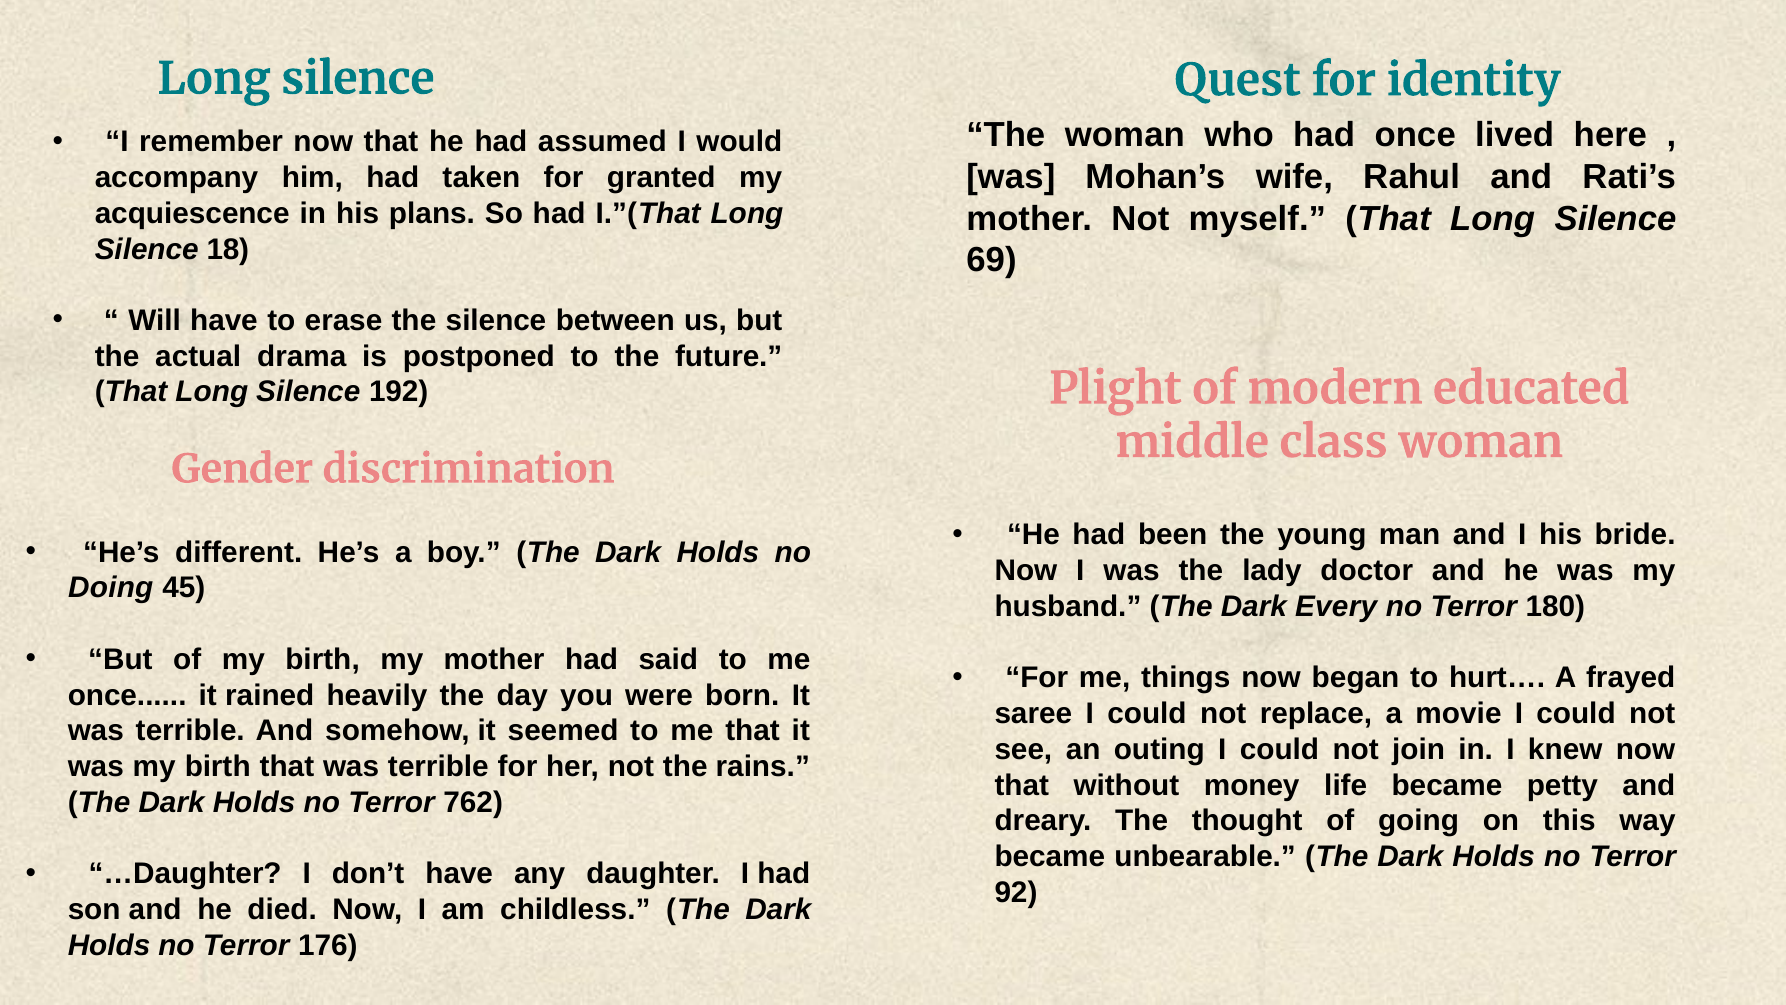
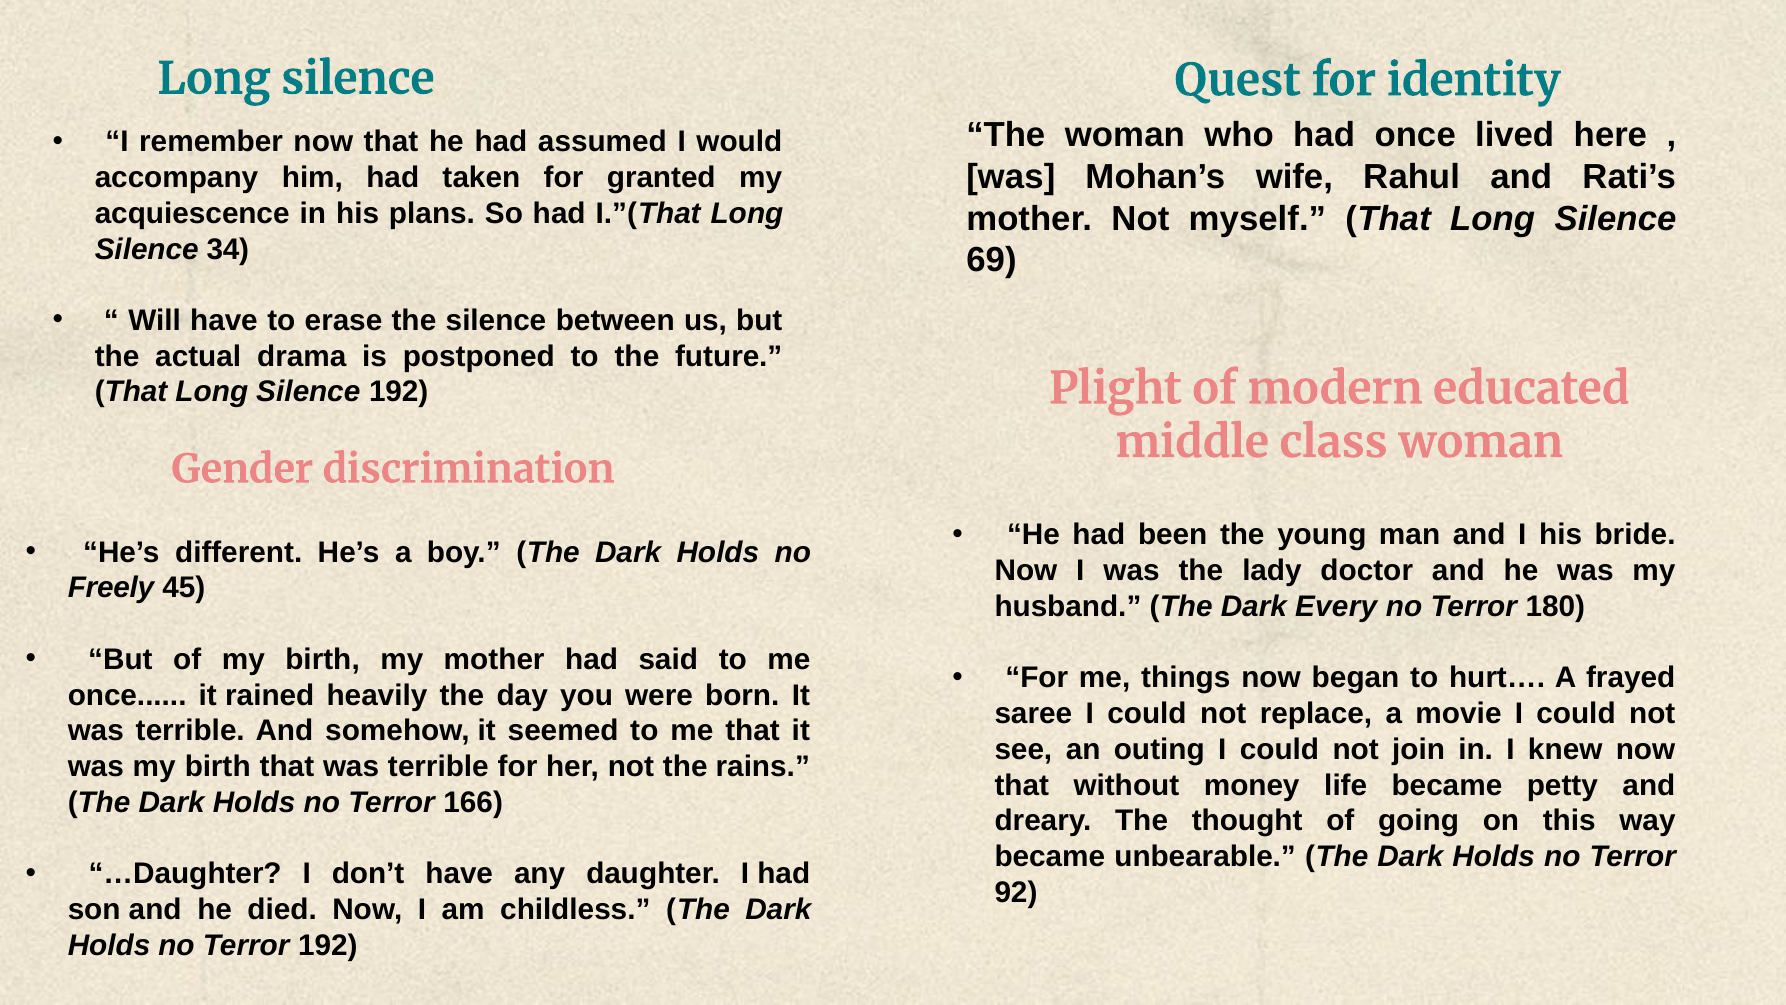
18: 18 -> 34
Doing: Doing -> Freely
762: 762 -> 166
Terror 176: 176 -> 192
